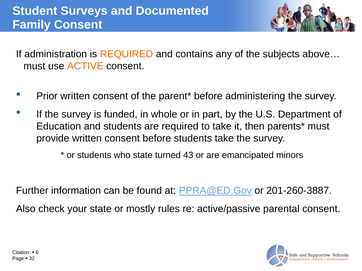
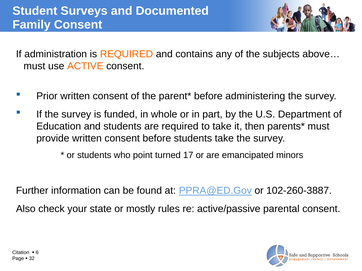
who state: state -> point
43: 43 -> 17
201-260-3887: 201-260-3887 -> 102-260-3887
